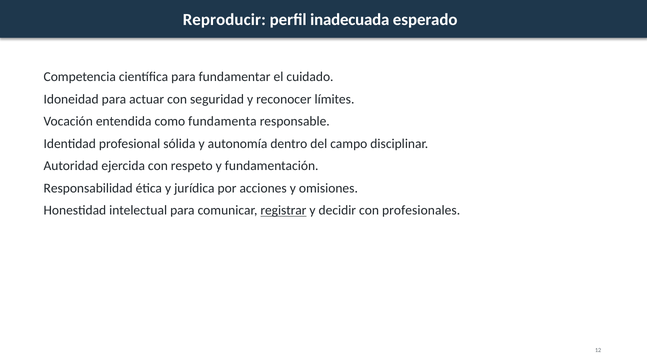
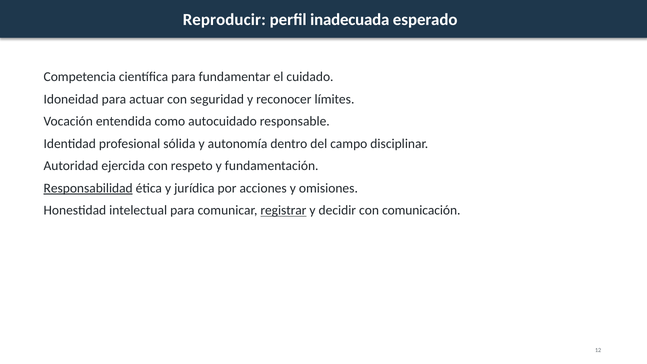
fundamenta: fundamenta -> autocuidado
Responsabilidad underline: none -> present
profesionales: profesionales -> comunicación
